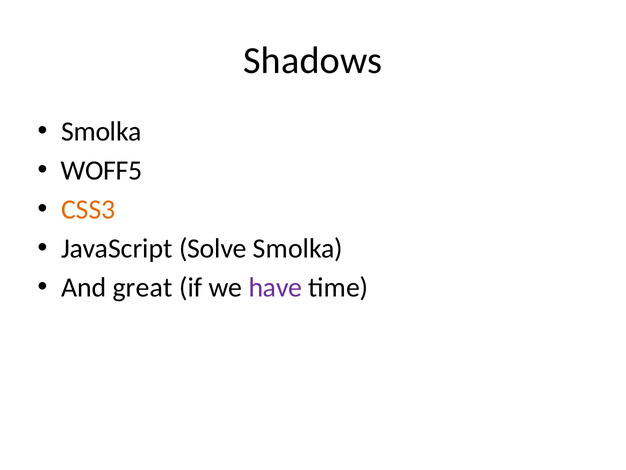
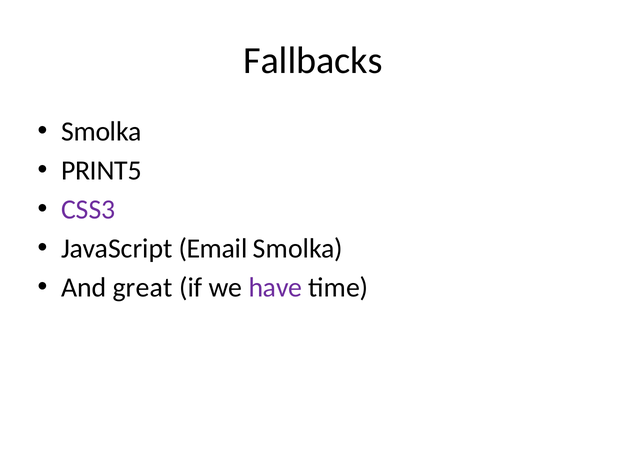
Shadows: Shadows -> Fallbacks
WOFF5: WOFF5 -> PRINT5
CSS3 colour: orange -> purple
Solve: Solve -> Email
